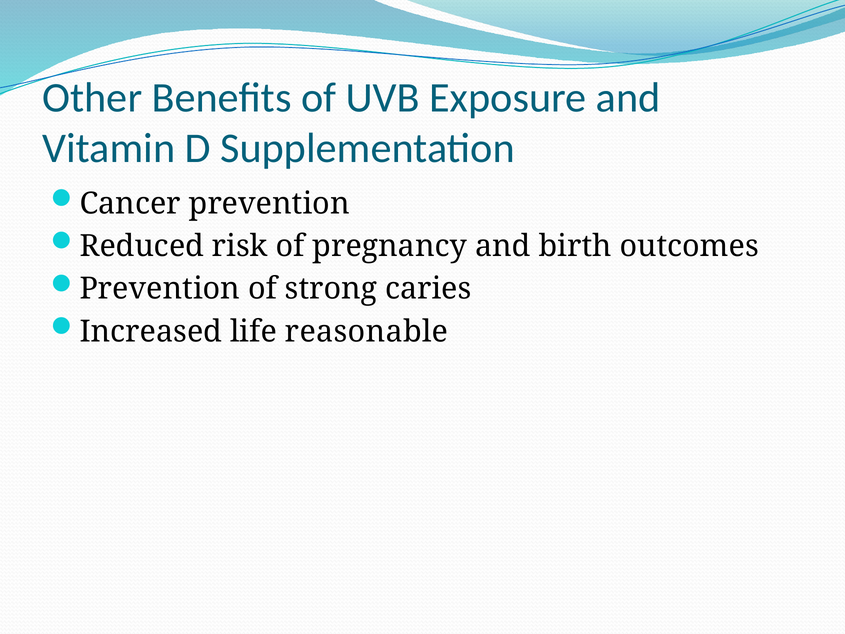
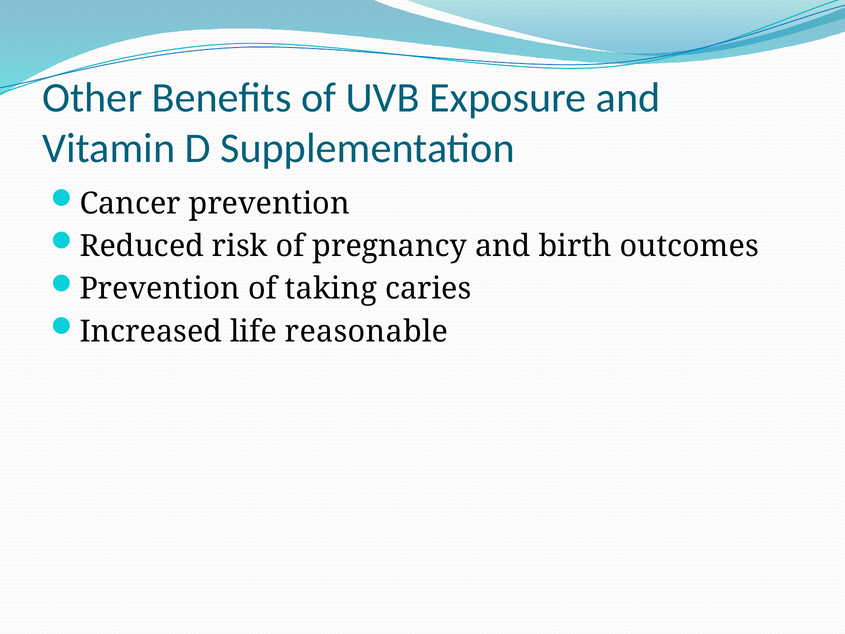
strong: strong -> taking
